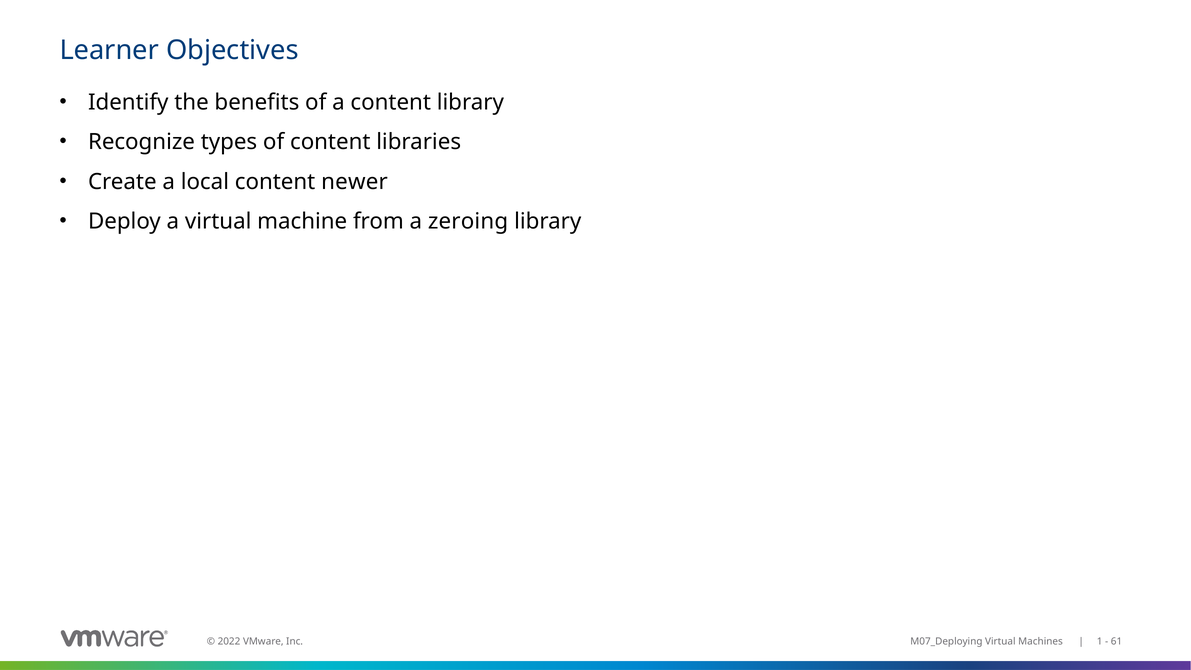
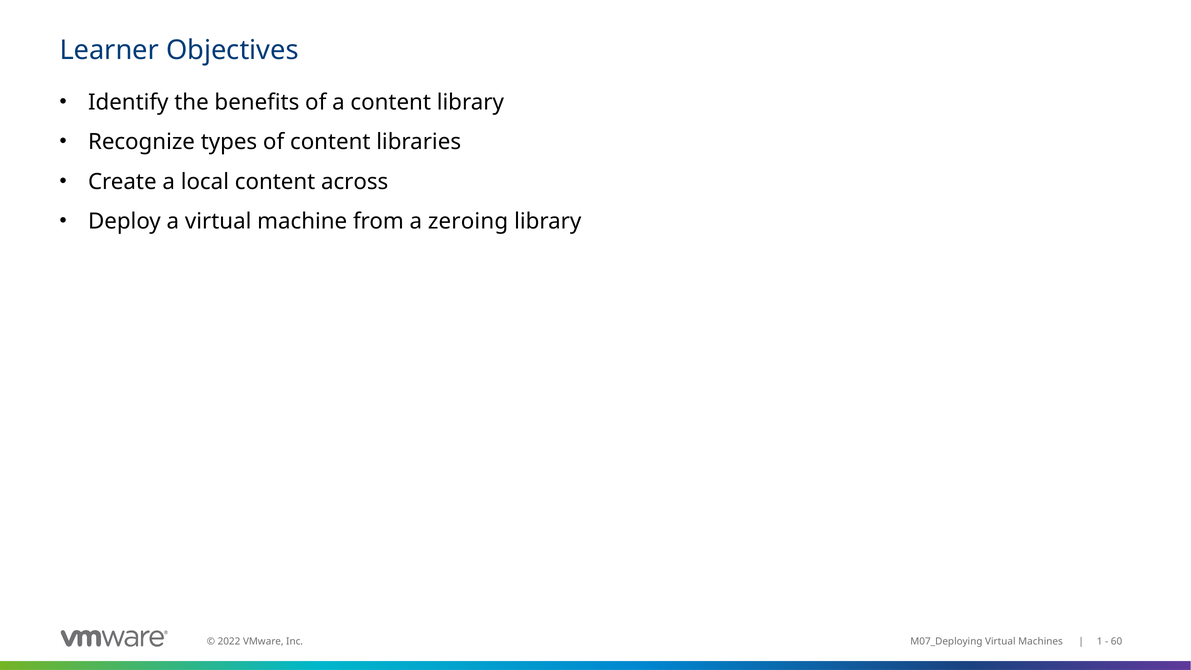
newer: newer -> across
61: 61 -> 60
